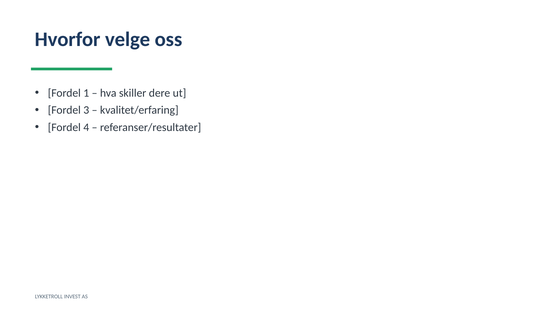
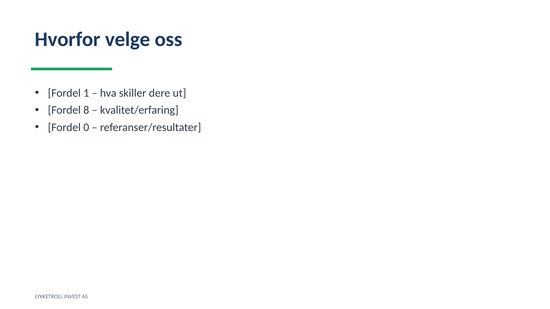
3: 3 -> 8
4: 4 -> 0
